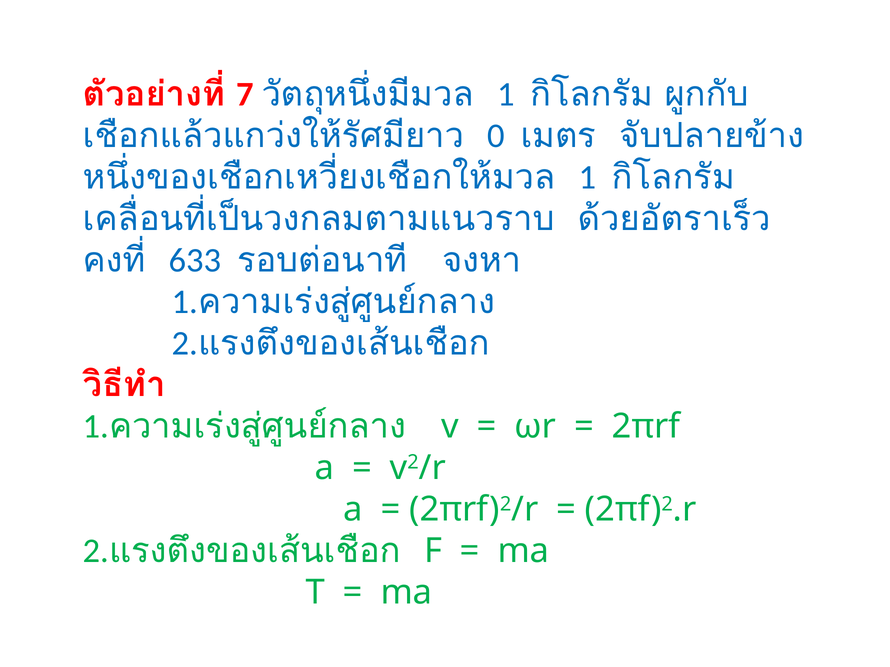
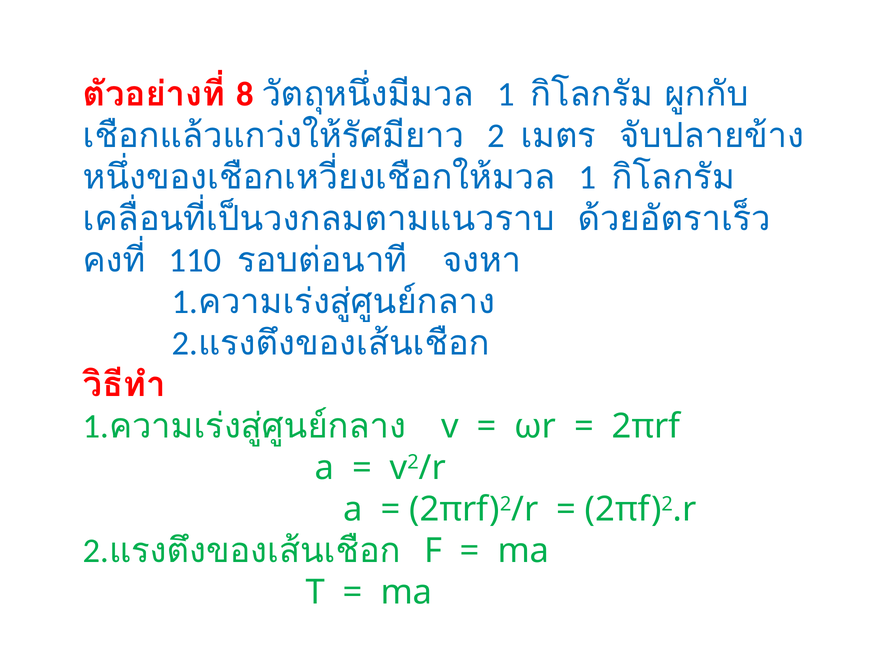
7: 7 -> 8
0 at (496, 136): 0 -> 2
633: 633 -> 110
